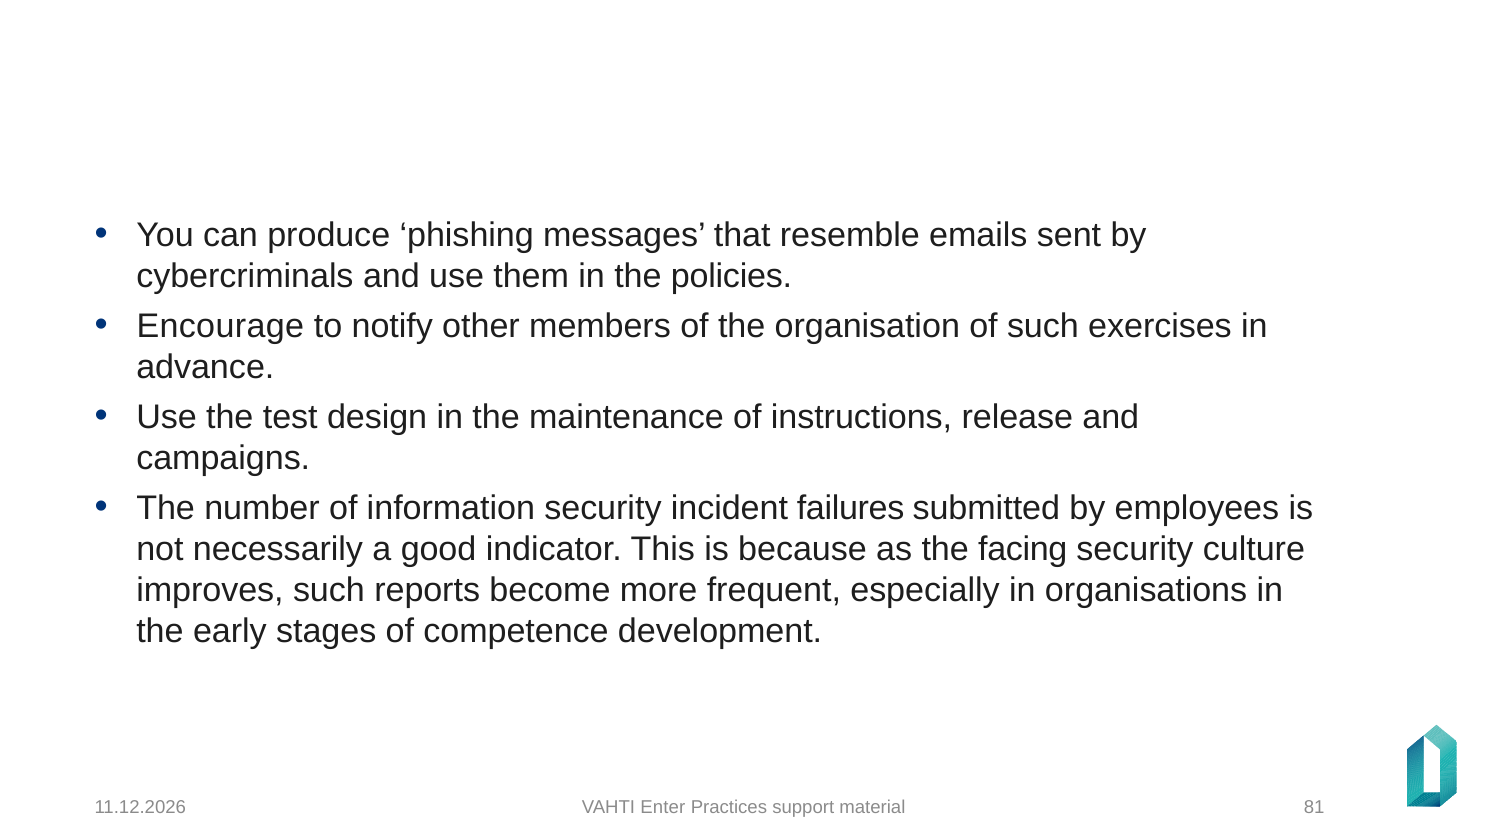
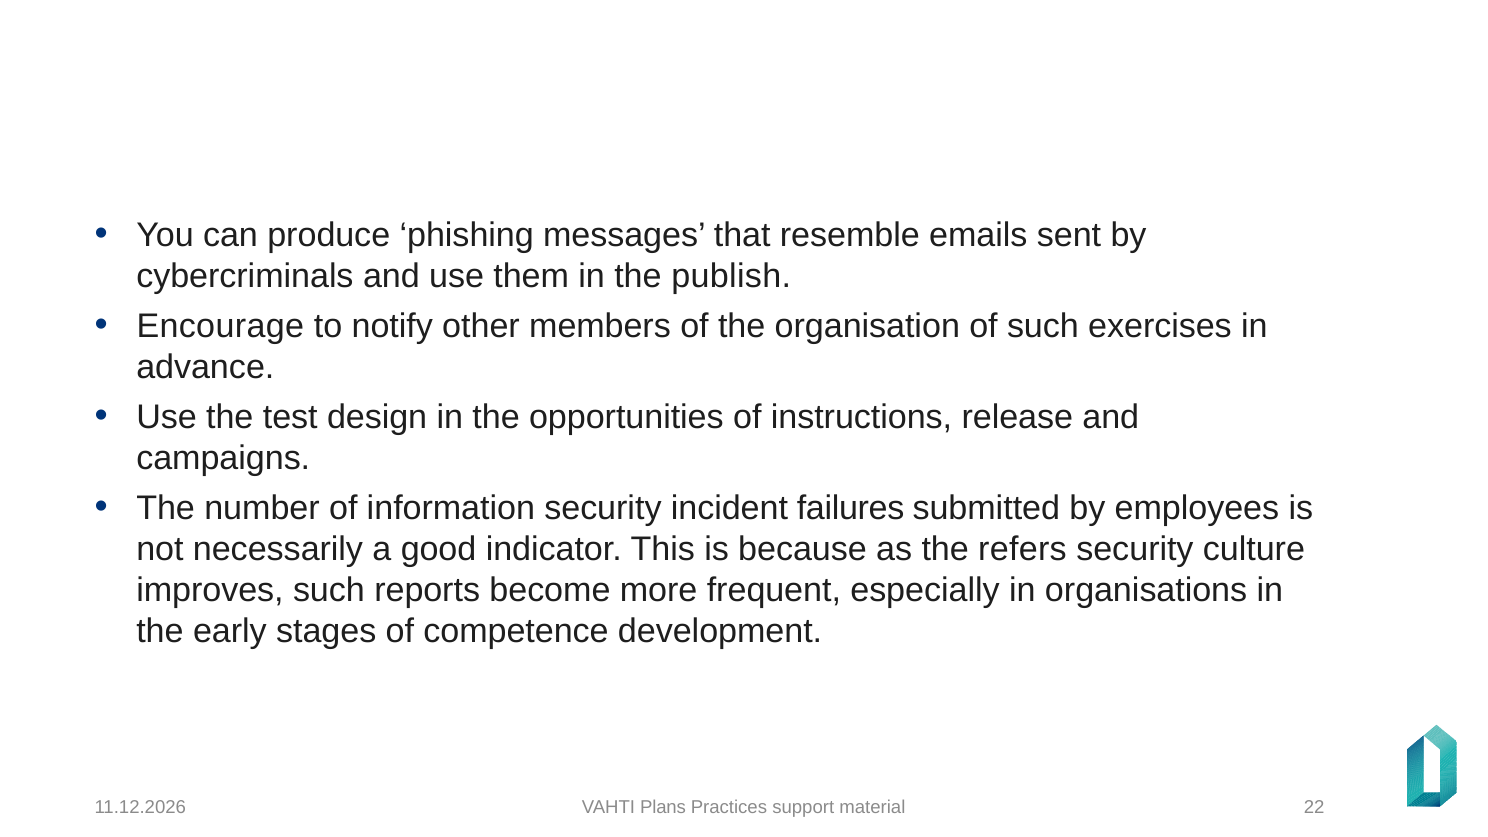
policies: policies -> publish
maintenance: maintenance -> opportunities
facing: facing -> refers
Enter: Enter -> Plans
81: 81 -> 22
